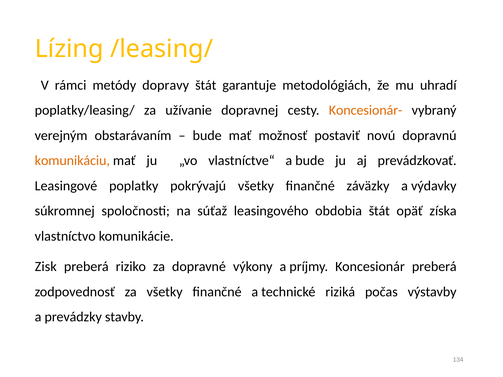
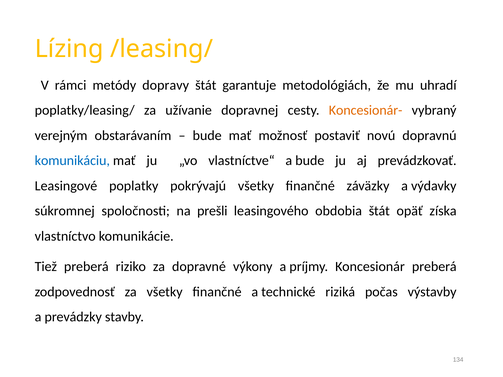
komunikáciu colour: orange -> blue
súťaž: súťaž -> prešli
Zisk: Zisk -> Tiež
